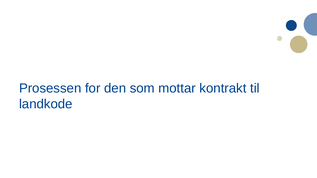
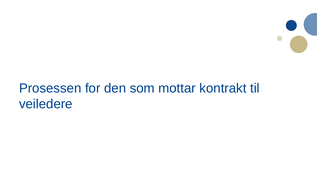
landkode: landkode -> veiledere
